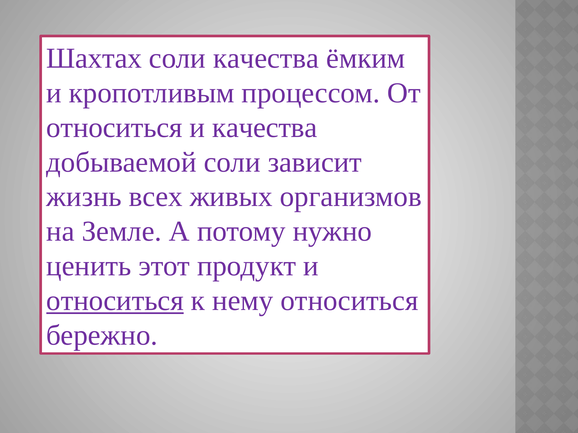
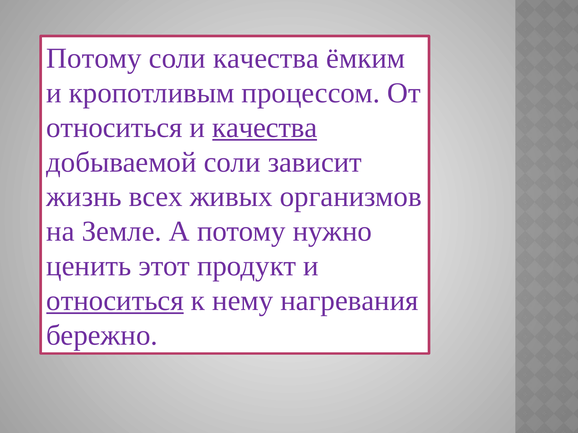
Шахтах at (94, 58): Шахтах -> Потому
качества at (265, 128) underline: none -> present
нему относиться: относиться -> нагревания
